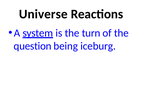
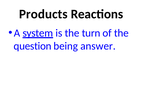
Universe: Universe -> Products
iceburg: iceburg -> answer
